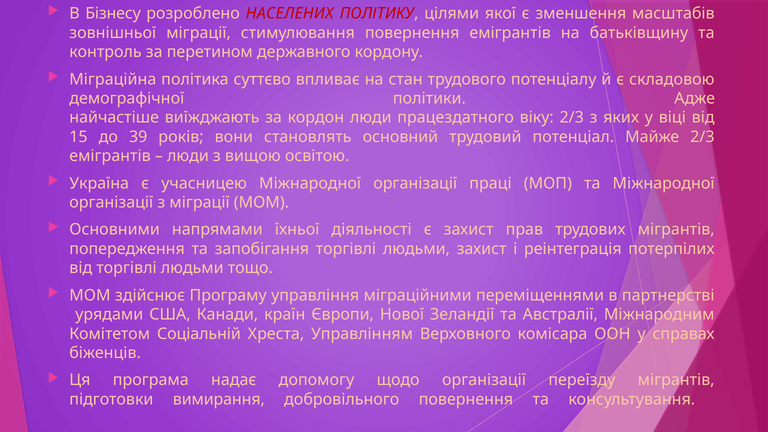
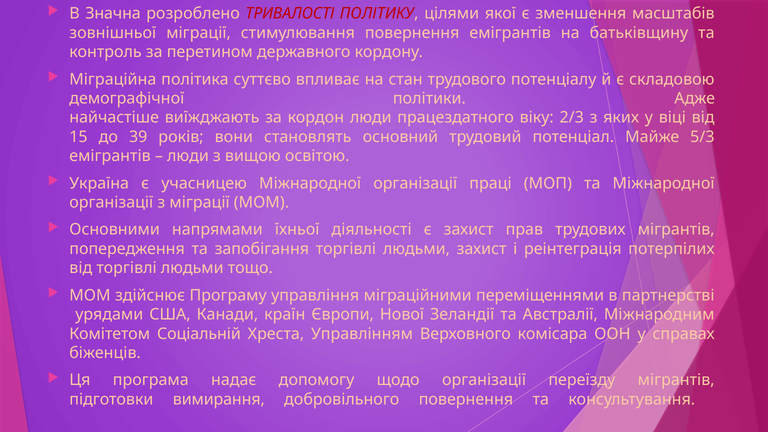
Бізнесу: Бізнесу -> Значна
НАСЕЛЕНИХ: НАСЕЛЕНИХ -> ТРИВАЛОСТІ
Майже 2/3: 2/3 -> 5/3
